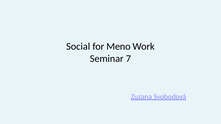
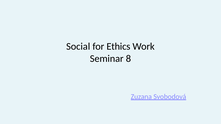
Meno: Meno -> Ethics
7: 7 -> 8
